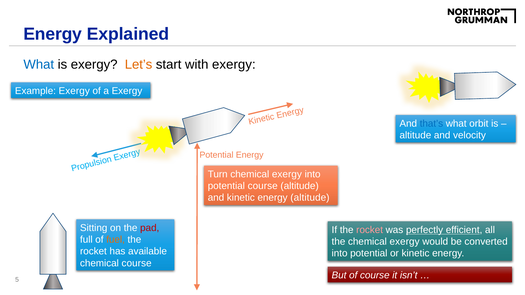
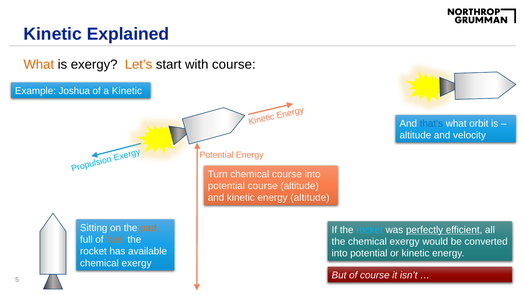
Energy at (53, 34): Energy -> Kinetic
What at (39, 64) colour: blue -> orange
with exergy: exergy -> course
Example Exergy: Exergy -> Joshua
a Exergy: Exergy -> Kinetic
Turn chemical exergy: exergy -> course
pad colour: red -> orange
rocket at (370, 230) colour: pink -> light blue
course at (137, 263): course -> exergy
